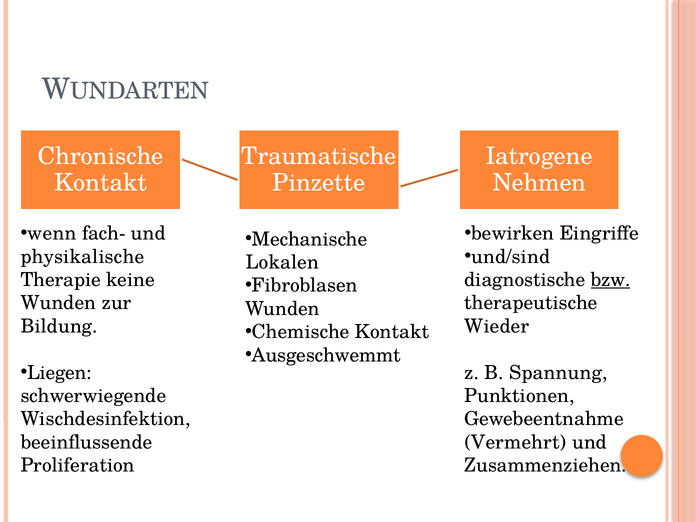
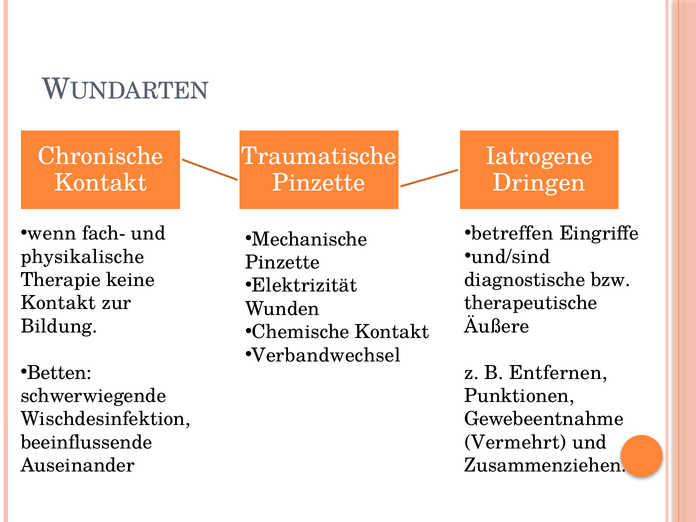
Nehmen: Nehmen -> Dringen
bewirken: bewirken -> betreffen
Lokalen at (282, 262): Lokalen -> Pinzette
bzw underline: present -> none
Fibroblasen: Fibroblasen -> Elektrizität
Wunden at (58, 303): Wunden -> Kontakt
Wieder: Wieder -> Äußere
Ausgeschwemmt: Ausgeschwemmt -> Verbandwechsel
Liegen: Liegen -> Betten
Spannung: Spannung -> Entfernen
Proliferation: Proliferation -> Auseinander
